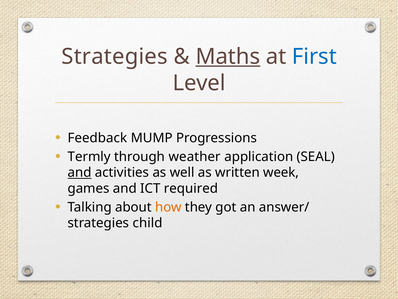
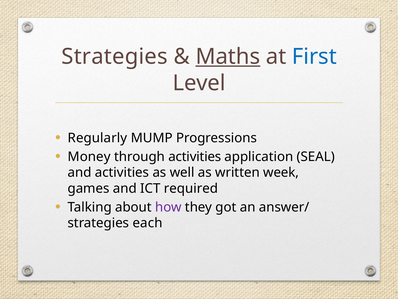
Feedback: Feedback -> Regularly
Termly: Termly -> Money
through weather: weather -> activities
and at (80, 172) underline: present -> none
how colour: orange -> purple
child: child -> each
